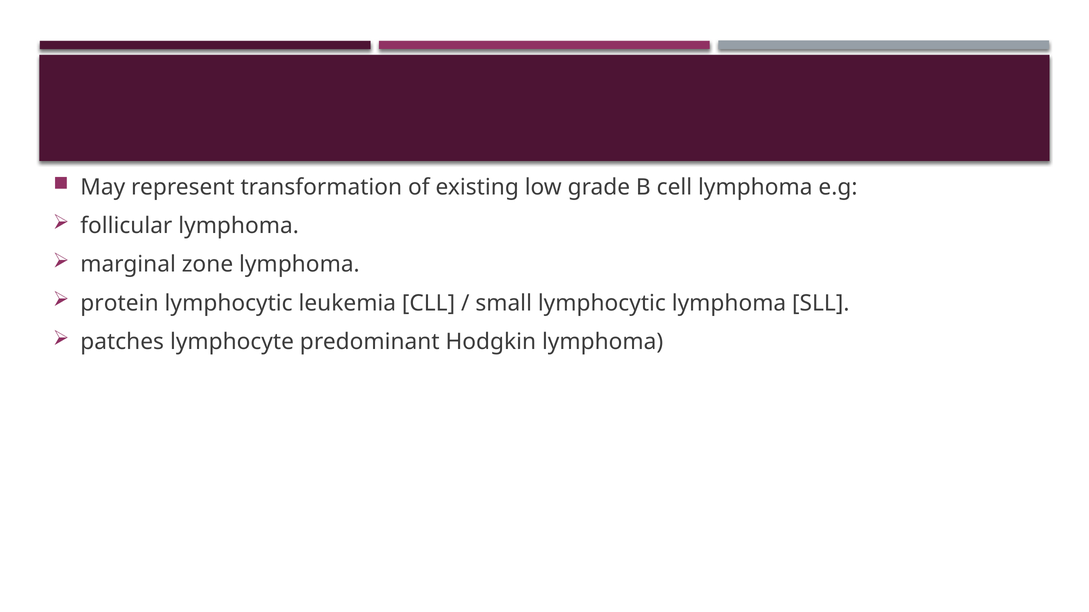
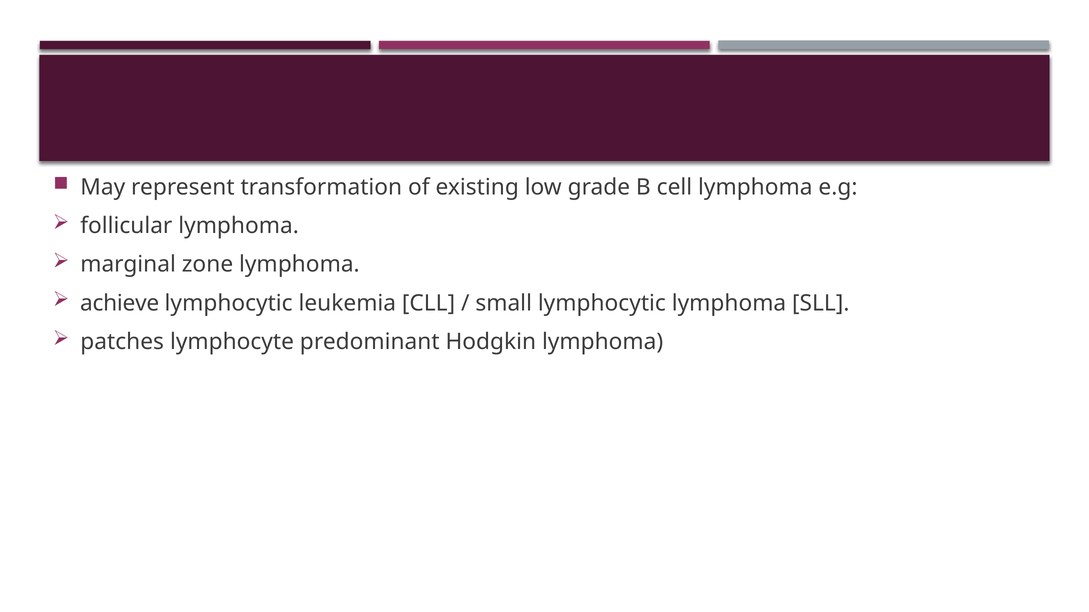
protein: protein -> achieve
